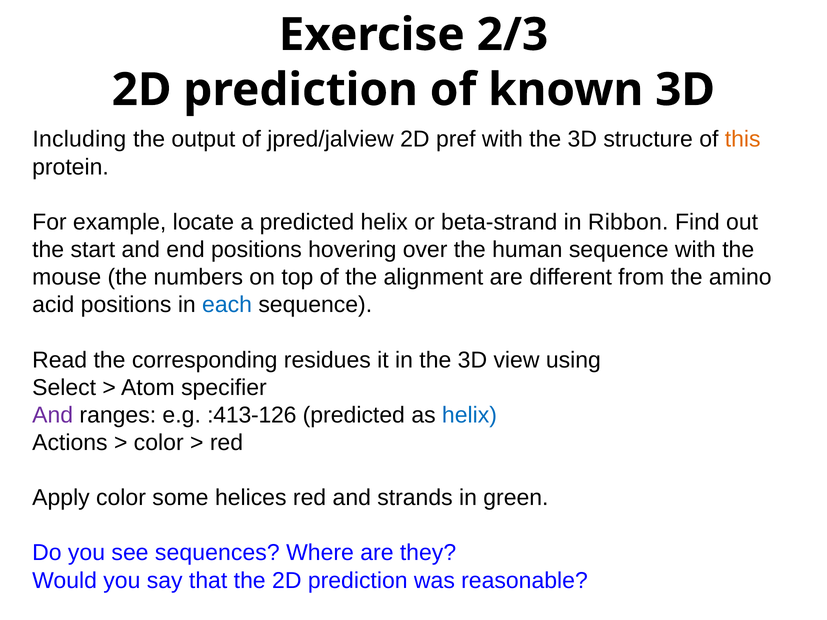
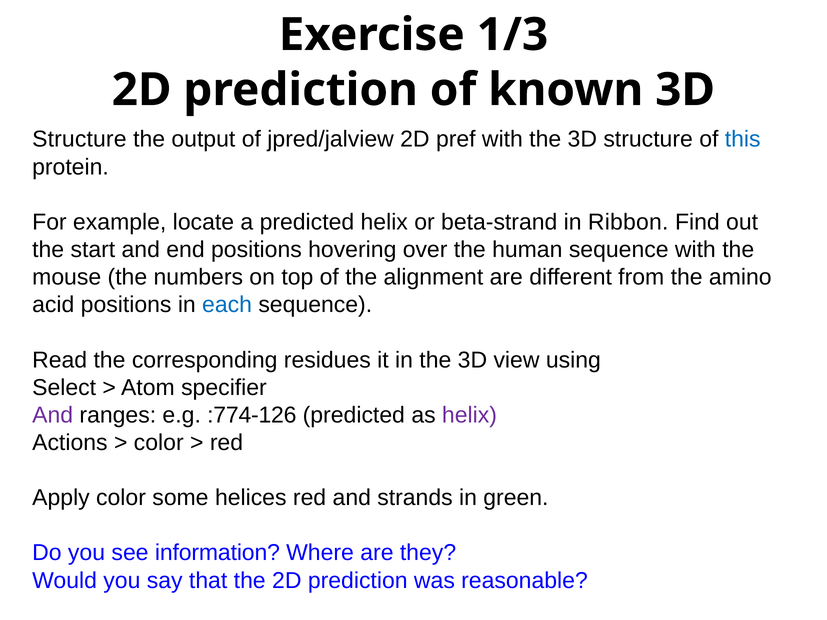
2/3: 2/3 -> 1/3
Including at (79, 139): Including -> Structure
this colour: orange -> blue
:413-126: :413-126 -> :774-126
helix at (469, 415) colour: blue -> purple
sequences: sequences -> information
